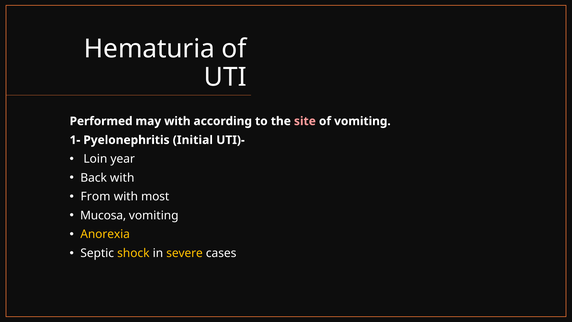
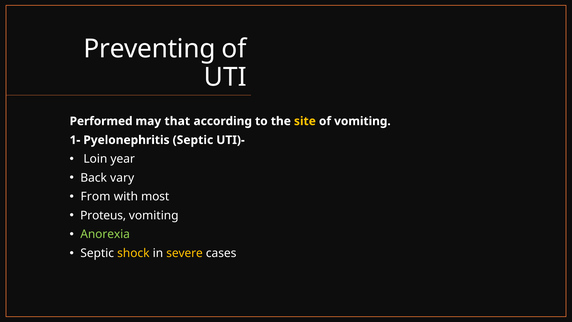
Hematuria: Hematuria -> Preventing
may with: with -> that
site colour: pink -> yellow
Pyelonephritis Initial: Initial -> Septic
Back with: with -> vary
Mucosa: Mucosa -> Proteus
Anorexia colour: yellow -> light green
